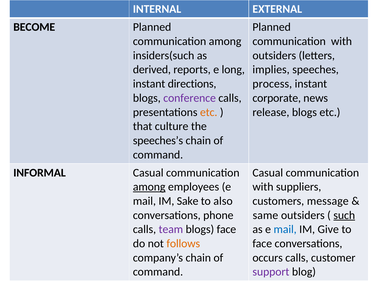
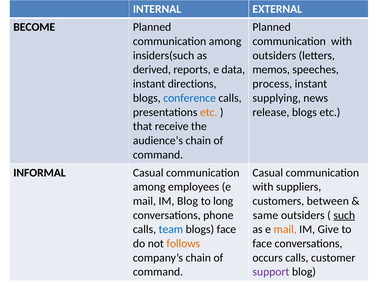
long: long -> data
implies: implies -> memos
conference colour: purple -> blue
corporate: corporate -> supplying
culture: culture -> receive
speeches’s: speeches’s -> audience’s
among at (149, 187) underline: present -> none
IM Sake: Sake -> Blog
also: also -> long
message: message -> between
team colour: purple -> blue
mail at (285, 229) colour: blue -> orange
